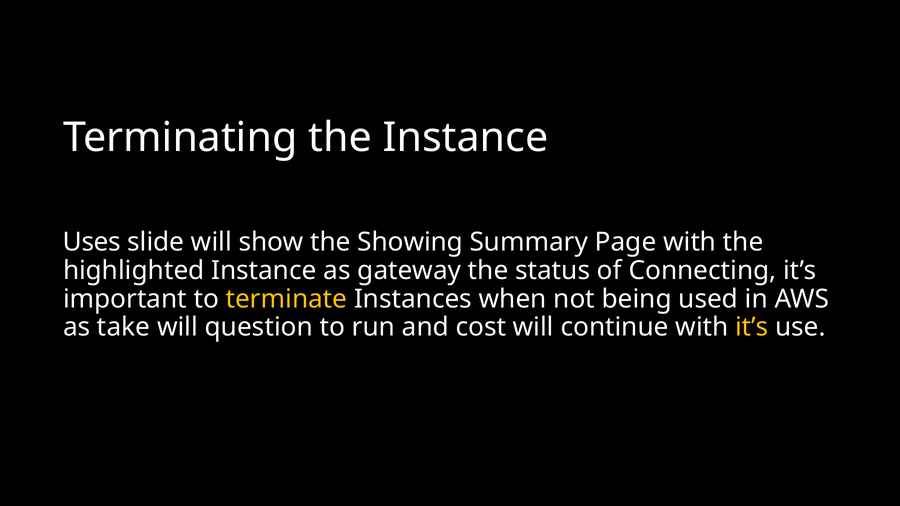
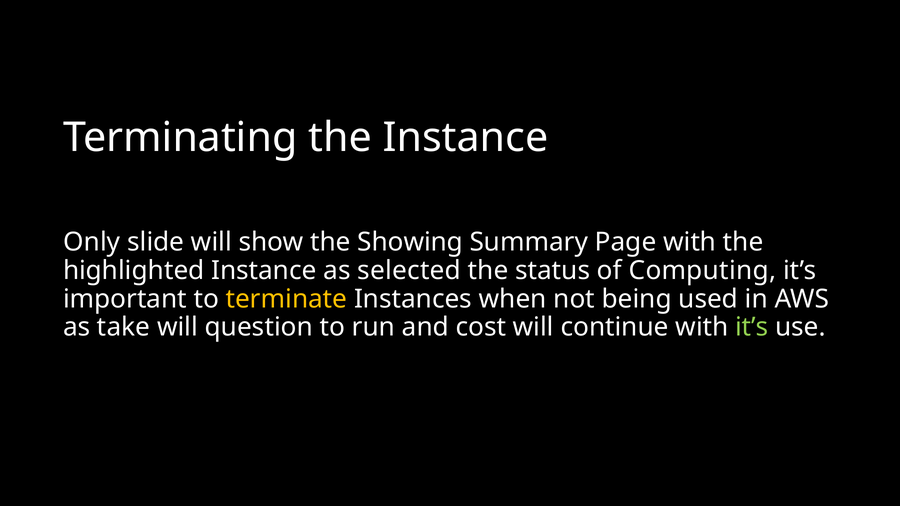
Uses: Uses -> Only
gateway: gateway -> selected
Connecting: Connecting -> Computing
it’s at (752, 327) colour: yellow -> light green
